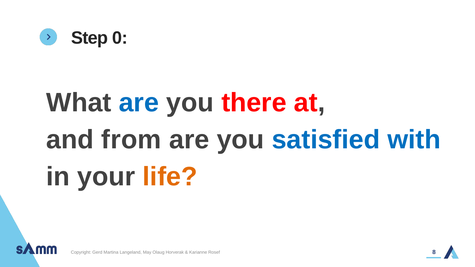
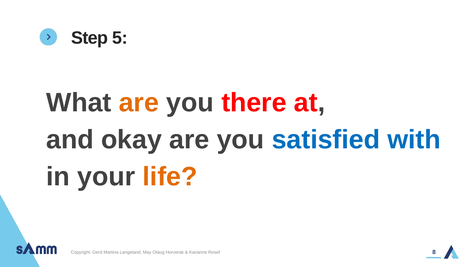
0: 0 -> 5
are at (139, 103) colour: blue -> orange
from: from -> okay
